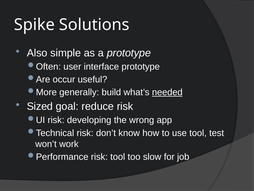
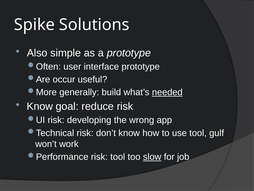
Sized at (40, 106): Sized -> Know
test: test -> gulf
slow underline: none -> present
